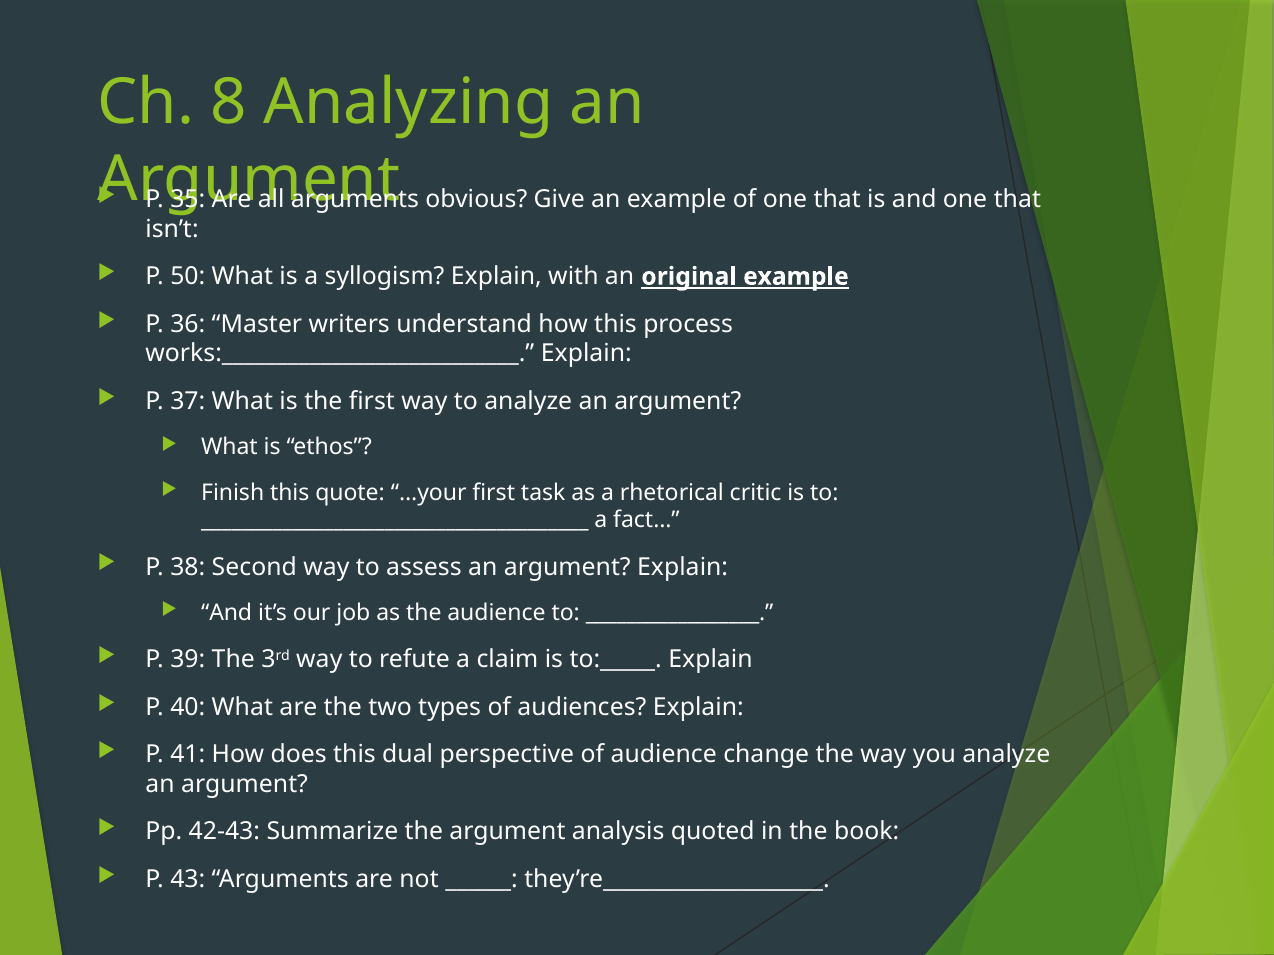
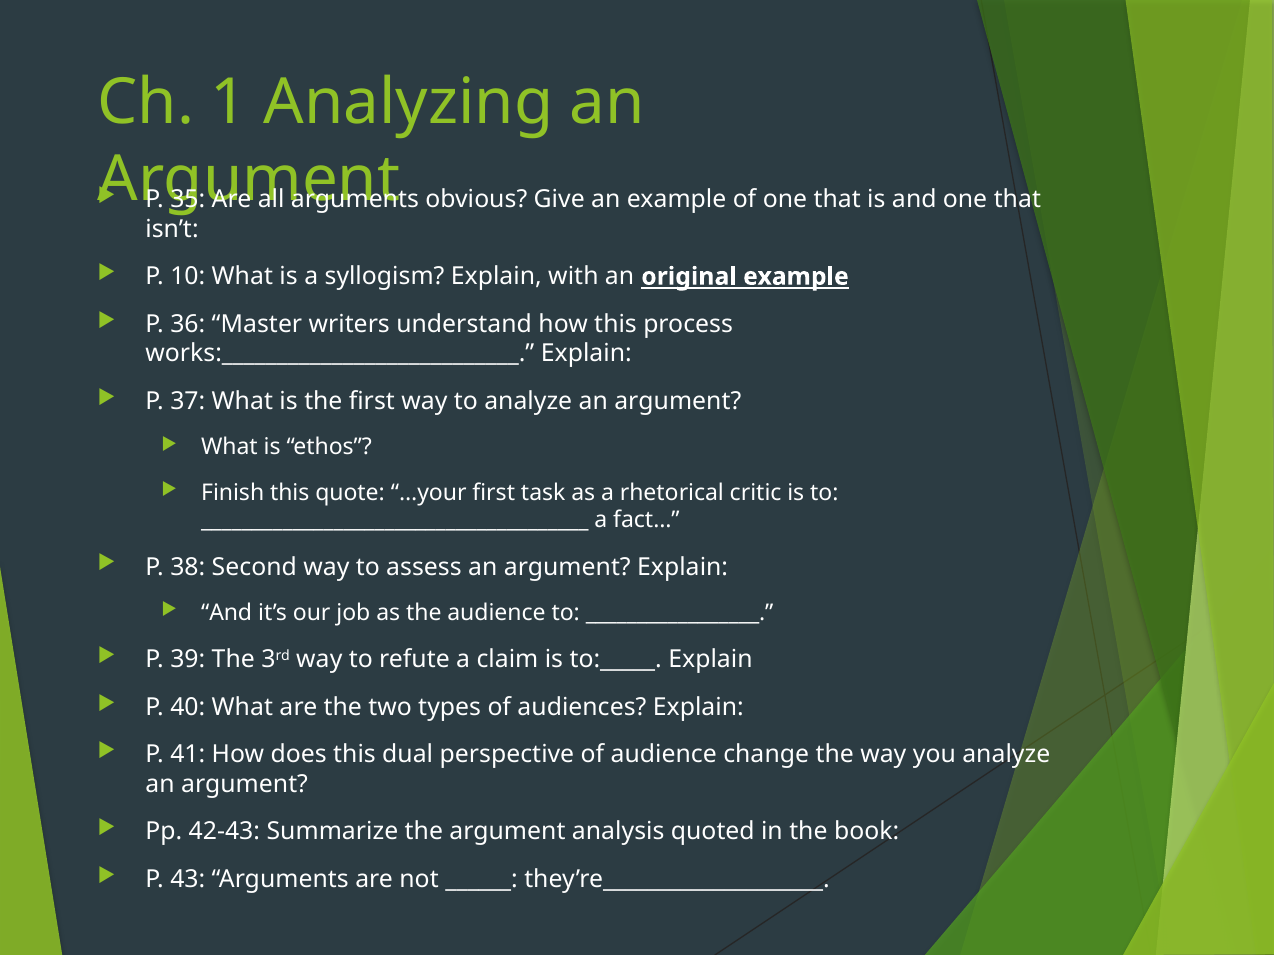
8: 8 -> 1
50: 50 -> 10
